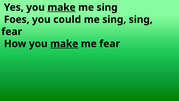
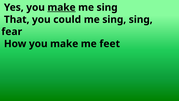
Foes: Foes -> That
make at (64, 44) underline: present -> none
me fear: fear -> feet
